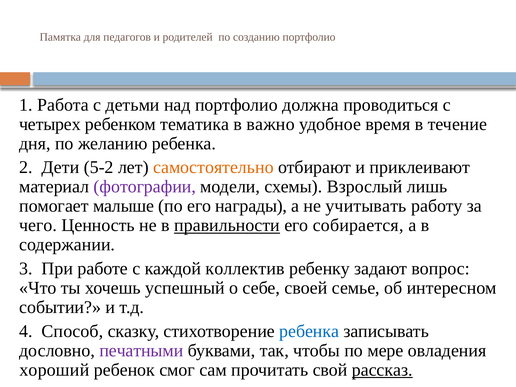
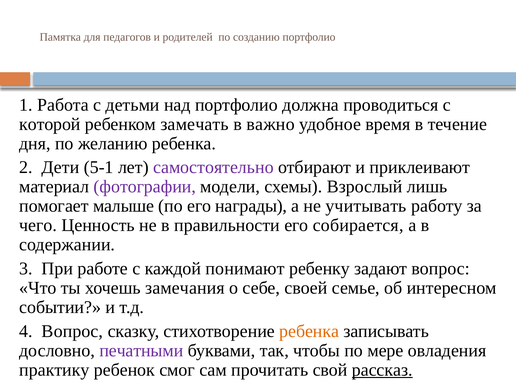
четырех: четырех -> которой
тематика: тематика -> замечать
5-2: 5-2 -> 5-1
самостоятельно colour: orange -> purple
правильности underline: present -> none
коллектив: коллектив -> понимают
успешный: успешный -> замечания
4 Способ: Способ -> Вопрос
ребенка at (309, 331) colour: blue -> orange
хороший: хороший -> практику
